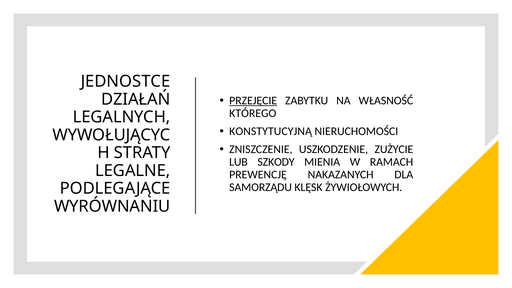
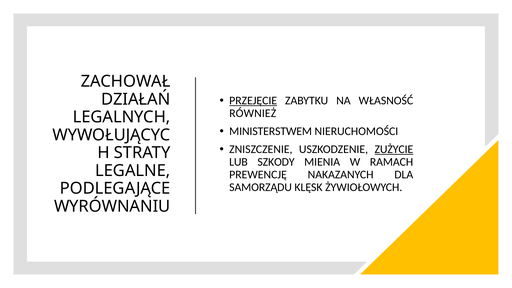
JEDNOSTCE: JEDNOSTCE -> ZACHOWAŁ
KTÓREGO: KTÓREGO -> RÓWNIEŻ
KONSTYTUCYJNĄ: KONSTYTUCYJNĄ -> MINISTERSTWEM
ZUŻYCIE underline: none -> present
